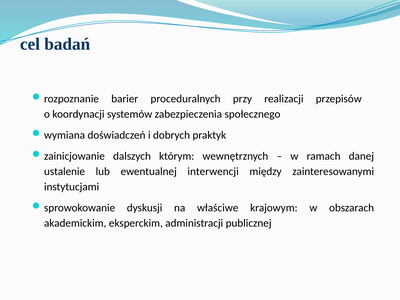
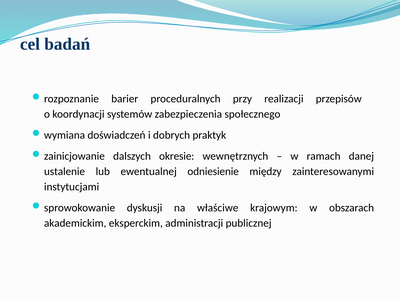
którym: którym -> okresie
interwencji: interwencji -> odniesienie
